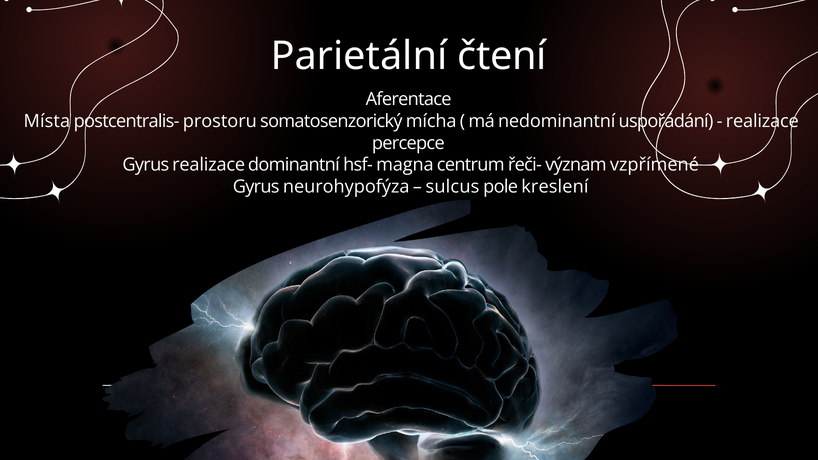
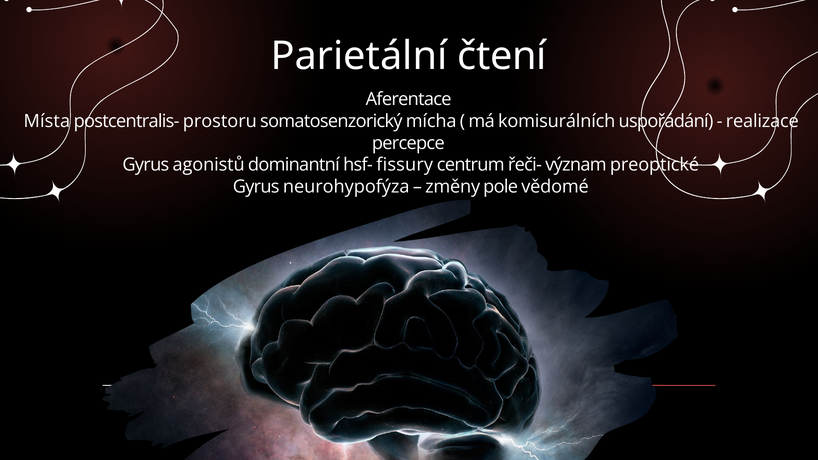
nedominantní: nedominantní -> komisurálních
Gyrus realizace: realizace -> agonistů
magna: magna -> fissury
vzpřímené: vzpřímené -> preoptické
sulcus: sulcus -> změny
kreslení: kreslení -> vědomé
